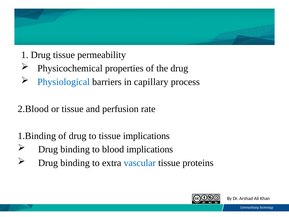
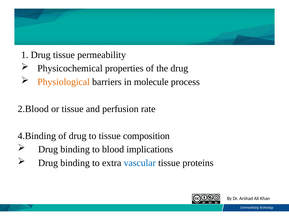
Physiological colour: blue -> orange
capillary: capillary -> molecule
1.Binding: 1.Binding -> 4.Binding
tissue implications: implications -> composition
